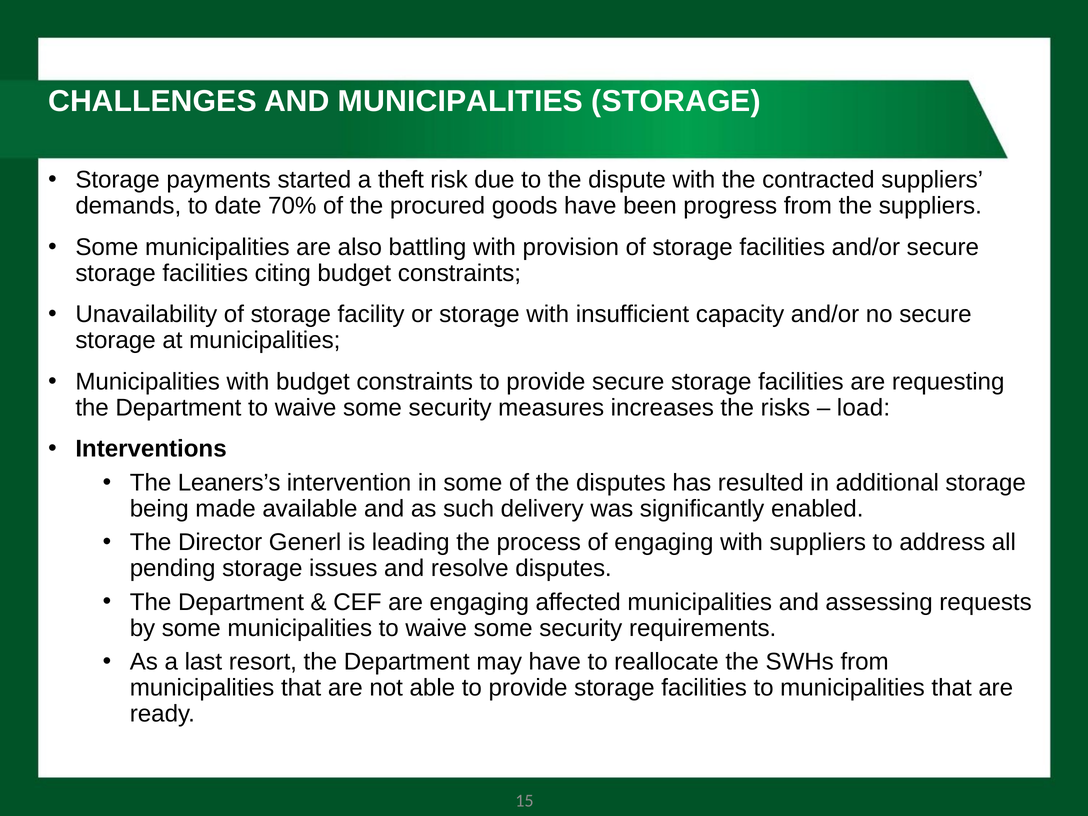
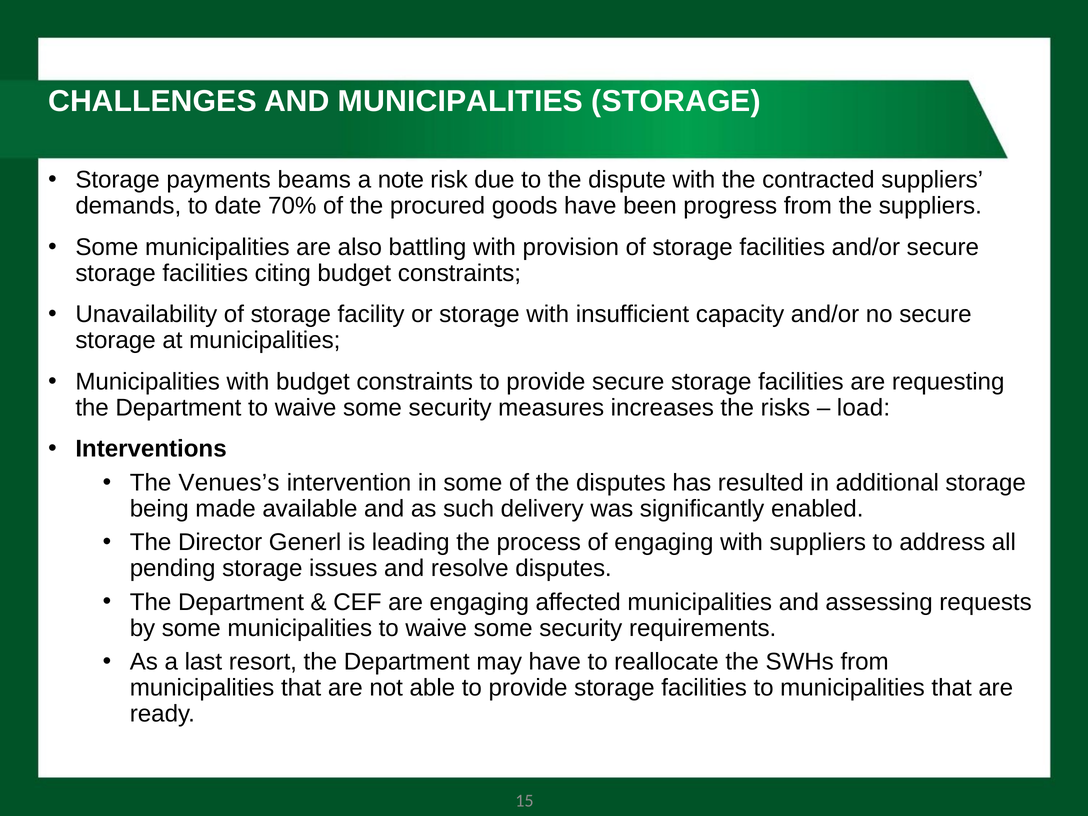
started: started -> beams
theft: theft -> note
Leaners’s: Leaners’s -> Venues’s
